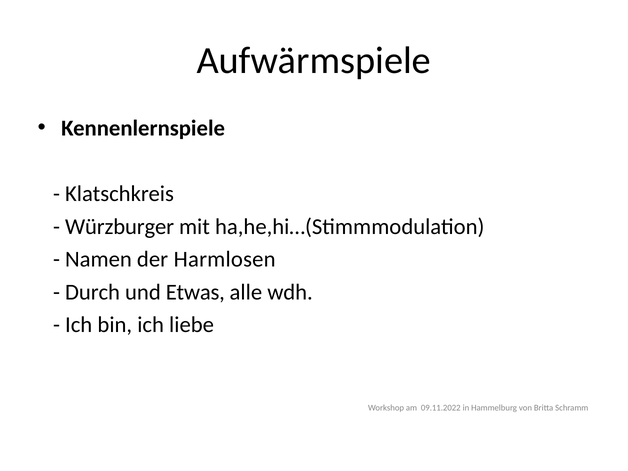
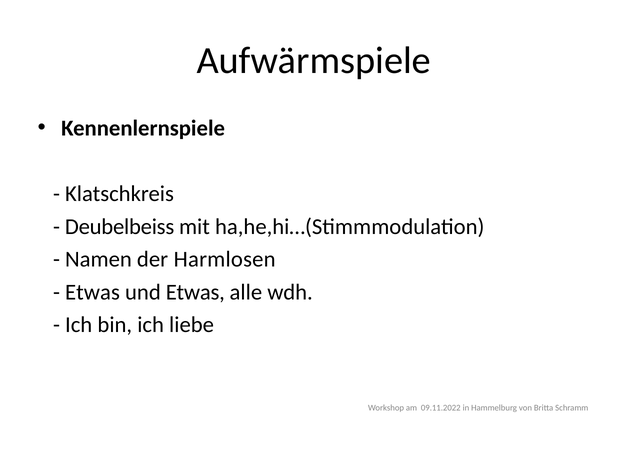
Würzburger: Würzburger -> Deubelbeiss
Durch at (93, 292): Durch -> Etwas
